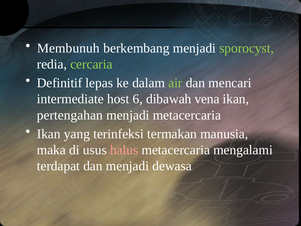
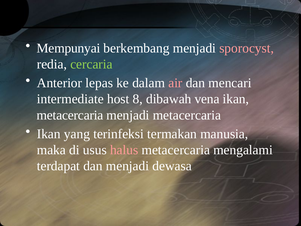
Membunuh: Membunuh -> Mempunyai
sporocyst colour: light green -> pink
Definitif: Definitif -> Anterior
air colour: light green -> pink
6: 6 -> 8
pertengahan at (70, 115): pertengahan -> metacercaria
